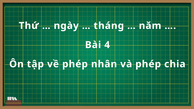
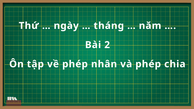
4: 4 -> 2
